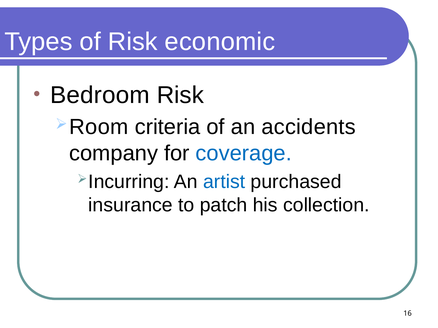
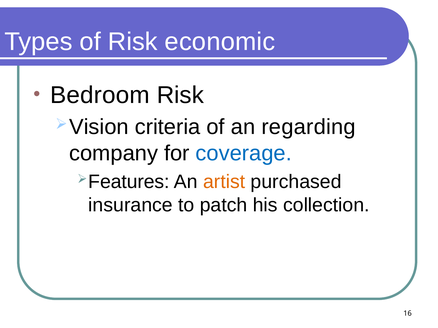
Room: Room -> Vision
accidents: accidents -> regarding
Incurring: Incurring -> Features
artist colour: blue -> orange
